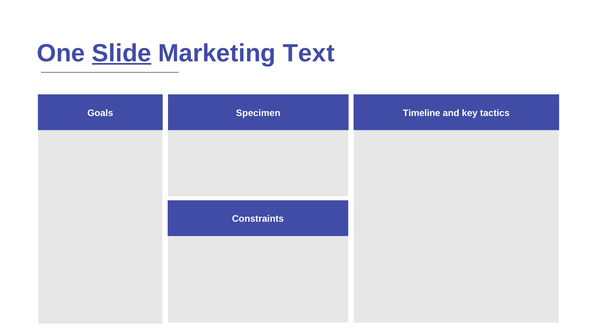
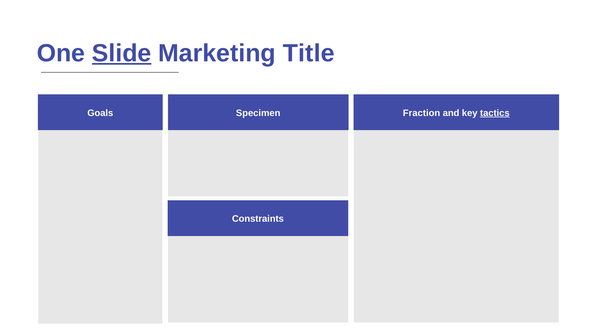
Text: Text -> Title
Timeline: Timeline -> Fraction
tactics underline: none -> present
